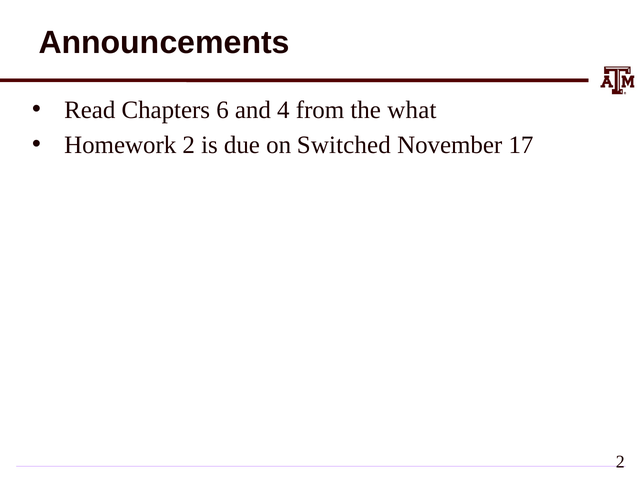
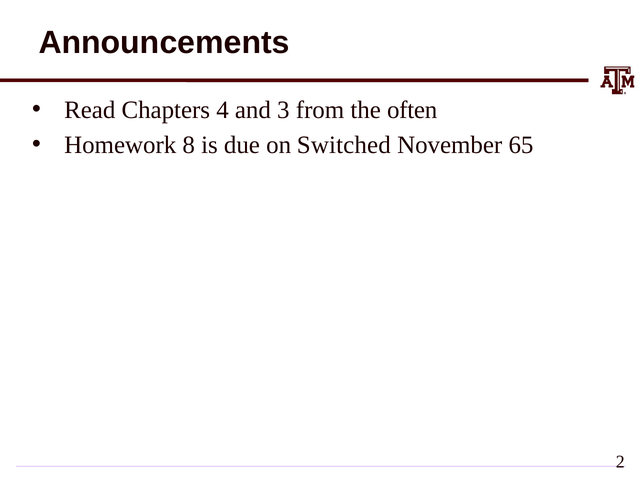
6: 6 -> 4
4: 4 -> 3
what: what -> often
Homework 2: 2 -> 8
17: 17 -> 65
